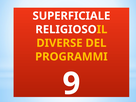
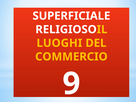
DIVERSE: DIVERSE -> LUOGHI
PROGRAMMI: PROGRAMMI -> COMMERCIO
